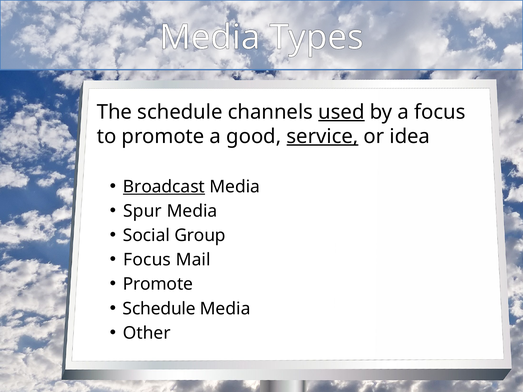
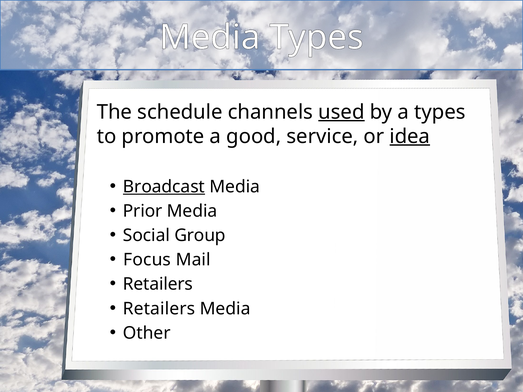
a focus: focus -> types
service underline: present -> none
idea underline: none -> present
Spur: Spur -> Prior
Promote at (158, 284): Promote -> Retailers
Schedule at (159, 309): Schedule -> Retailers
